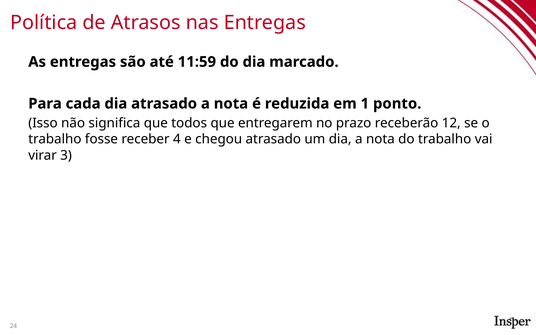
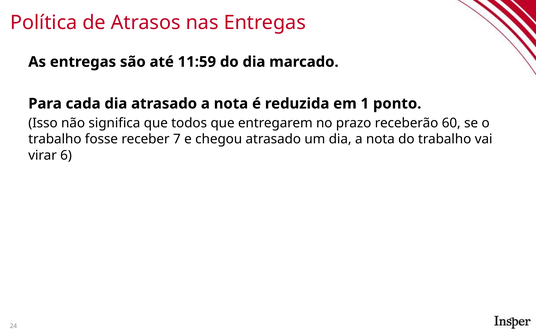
12: 12 -> 60
4: 4 -> 7
3: 3 -> 6
